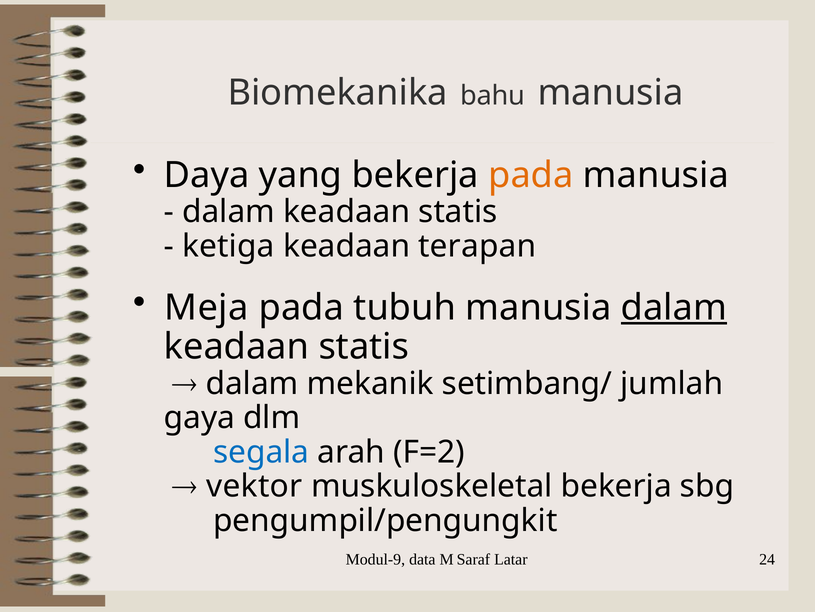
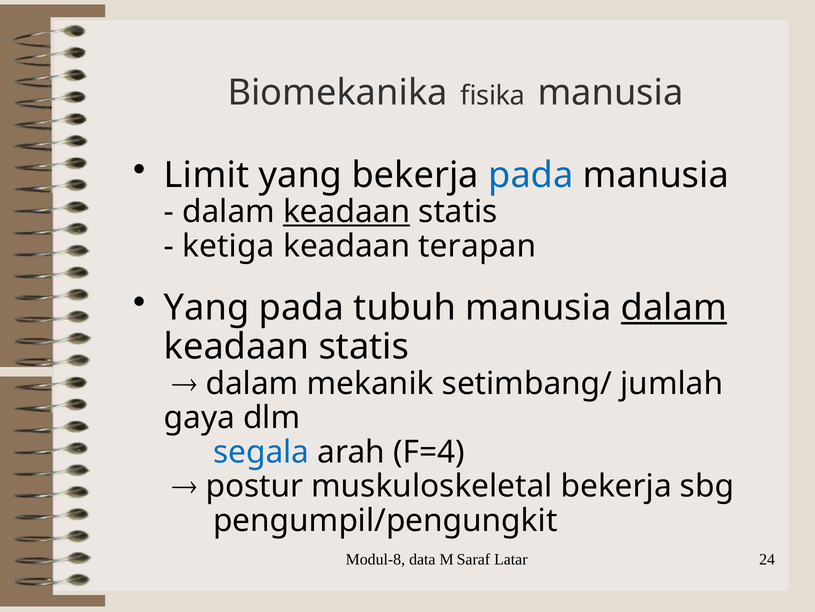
bahu: bahu -> fisika
Daya: Daya -> Limit
pada at (531, 175) colour: orange -> blue
keadaan at (347, 212) underline: none -> present
Meja at (206, 307): Meja -> Yang
F=2: F=2 -> F=4
vektor: vektor -> postur
Modul-9: Modul-9 -> Modul-8
